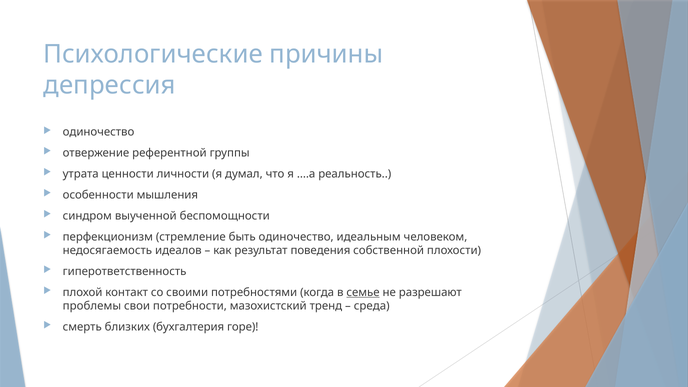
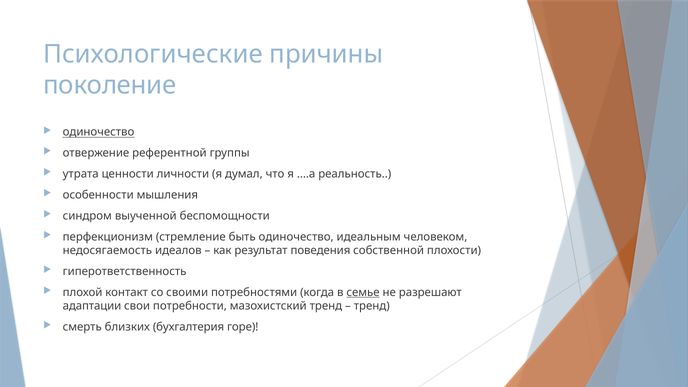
депрессия: депрессия -> поколение
одиночество at (99, 132) underline: none -> present
проблемы: проблемы -> адаптации
среда at (372, 306): среда -> тренд
